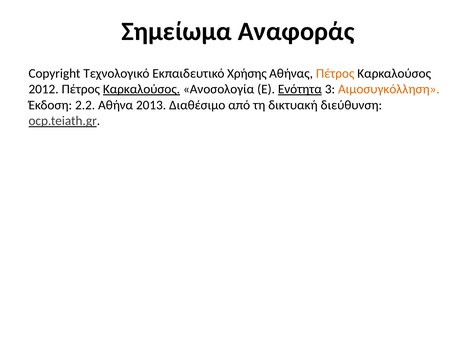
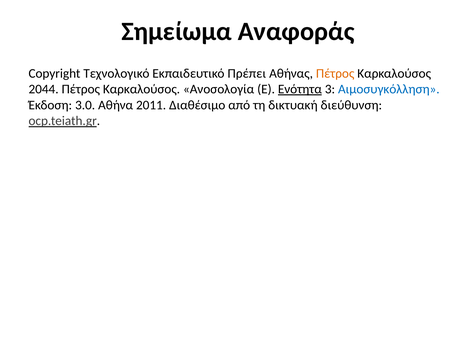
Χρήσης: Χρήσης -> Πρέπει
2012: 2012 -> 2044
Καρκαλούσος at (142, 89) underline: present -> none
Αιμοσυγκόλληση colour: orange -> blue
2.2: 2.2 -> 3.0
2013: 2013 -> 2011
